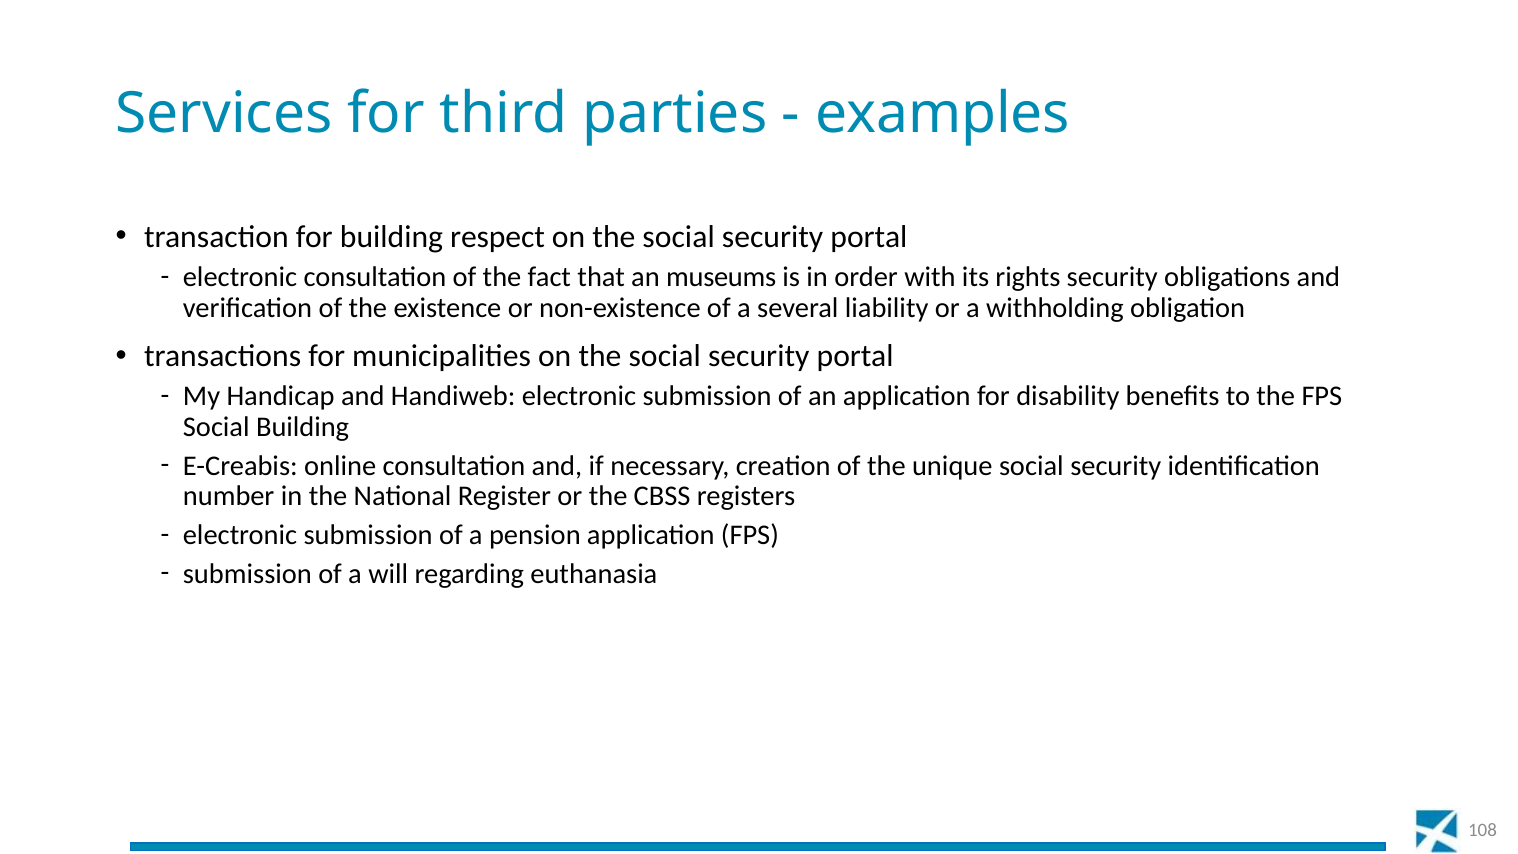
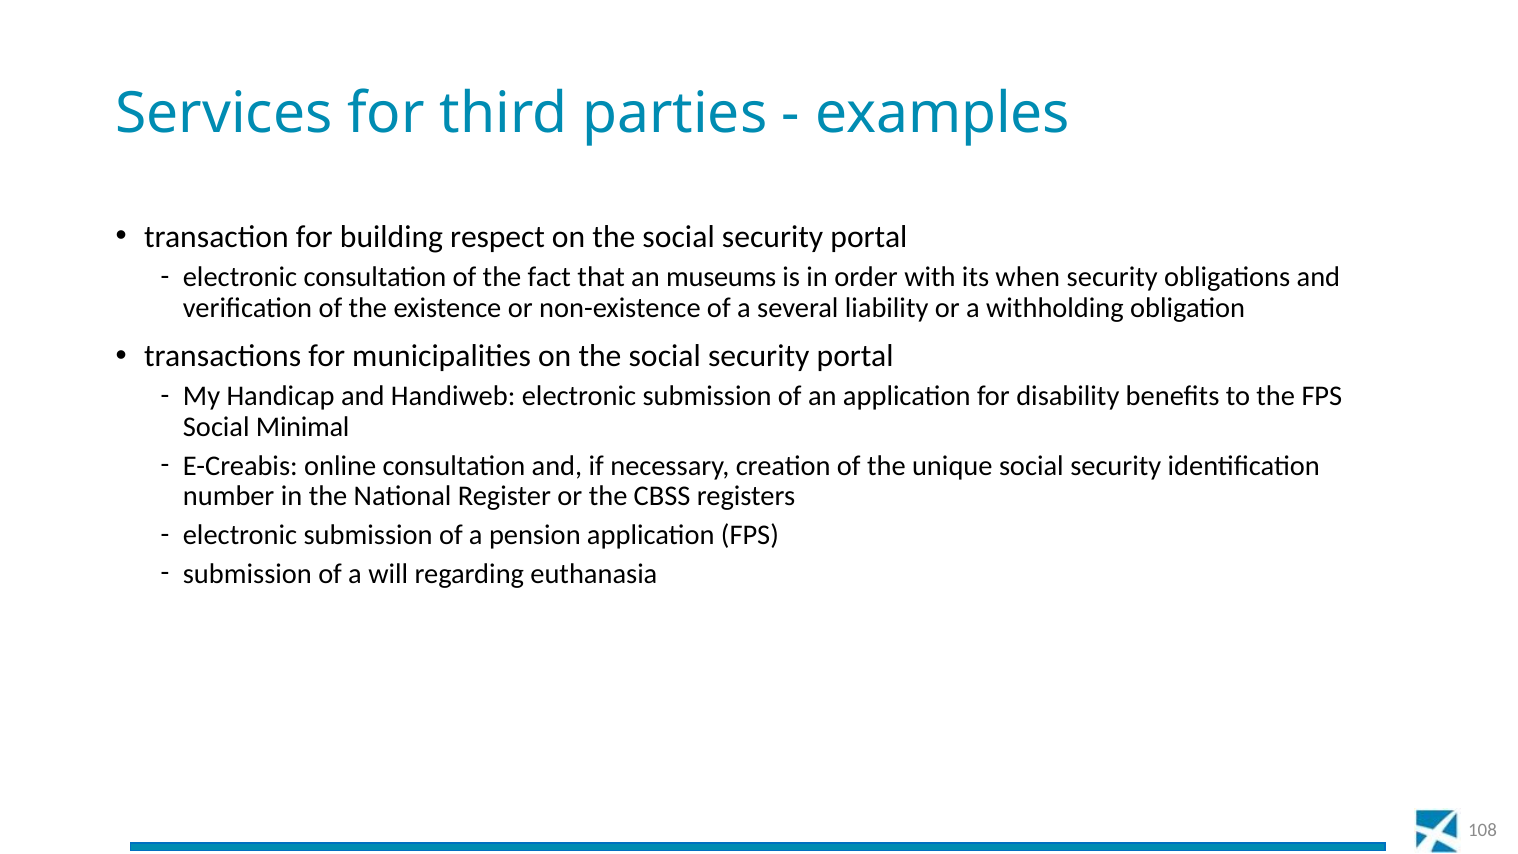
rights: rights -> when
Social Building: Building -> Minimal
